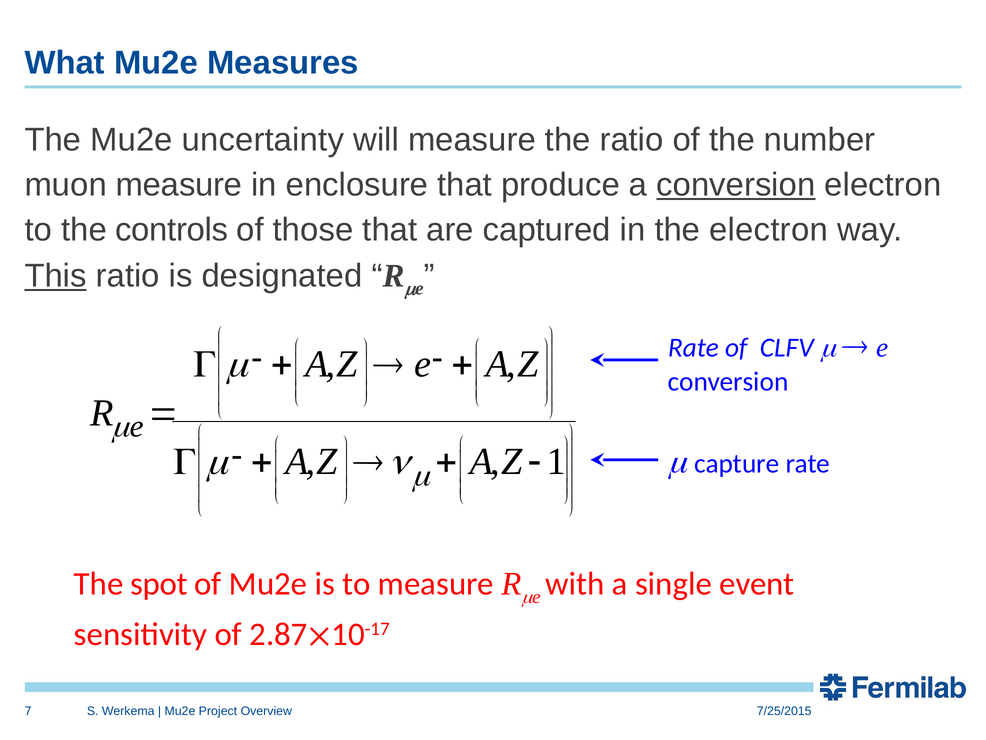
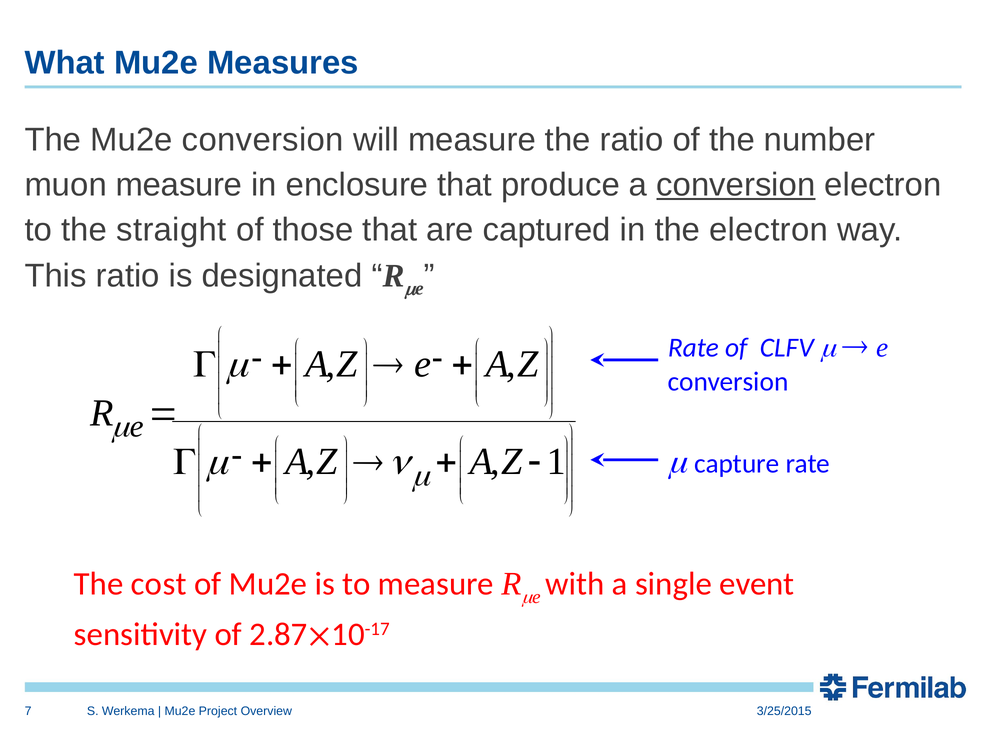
Mu2e uncertainty: uncertainty -> conversion
controls: controls -> straight
This underline: present -> none
spot: spot -> cost
7/25/2015: 7/25/2015 -> 3/25/2015
